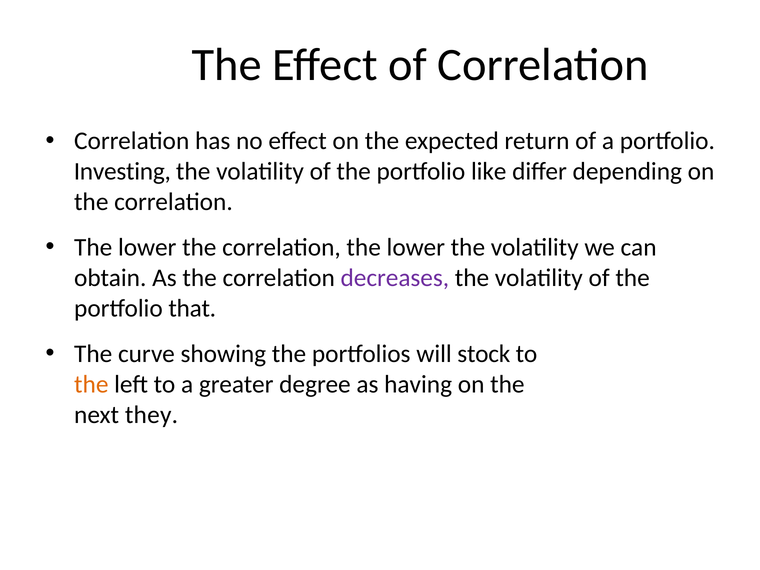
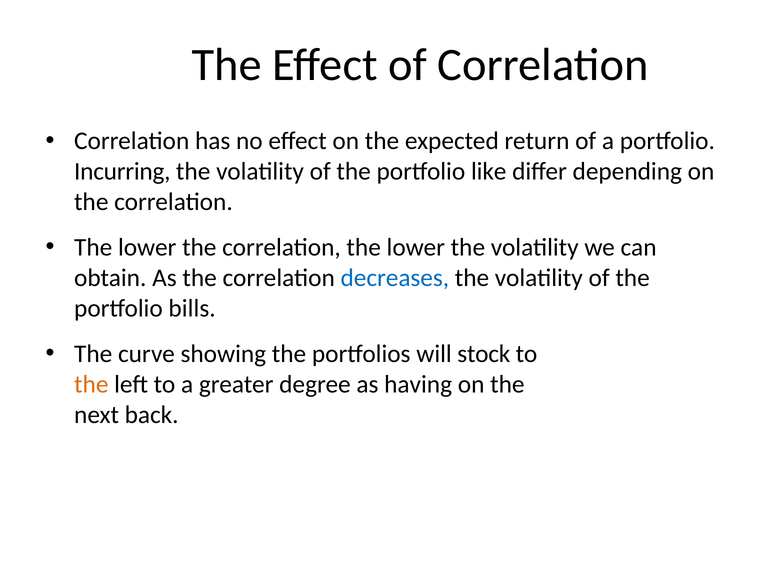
Investing: Investing -> Incurring
decreases colour: purple -> blue
that: that -> bills
they: they -> back
